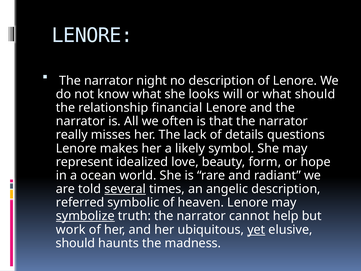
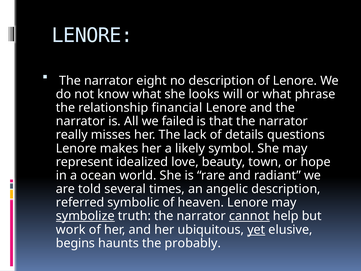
night: night -> eight
what should: should -> phrase
often: often -> failed
form: form -> town
several underline: present -> none
cannot underline: none -> present
should at (75, 243): should -> begins
madness: madness -> probably
